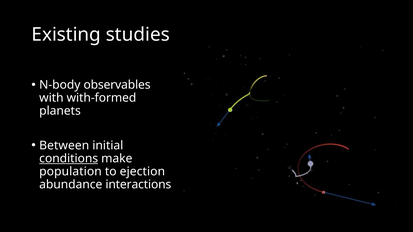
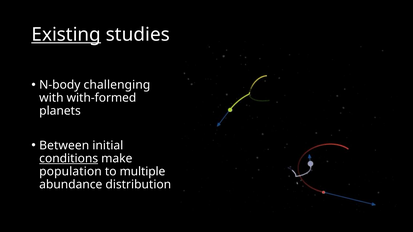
Existing underline: none -> present
observables: observables -> challenging
ejection: ejection -> multiple
interactions: interactions -> distribution
